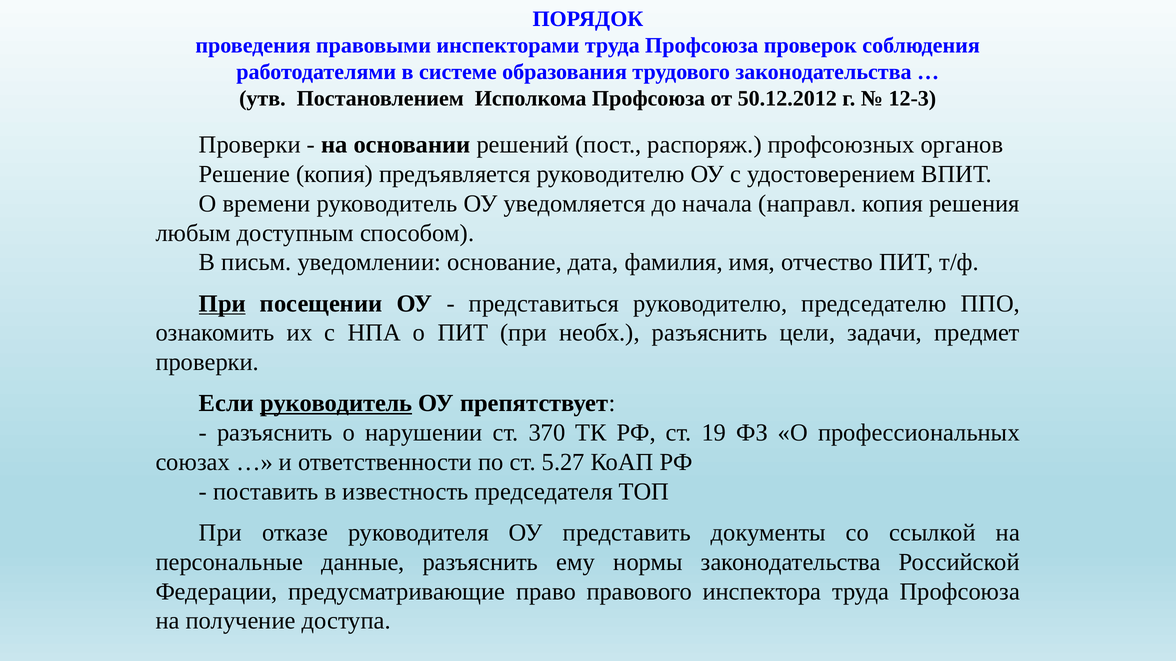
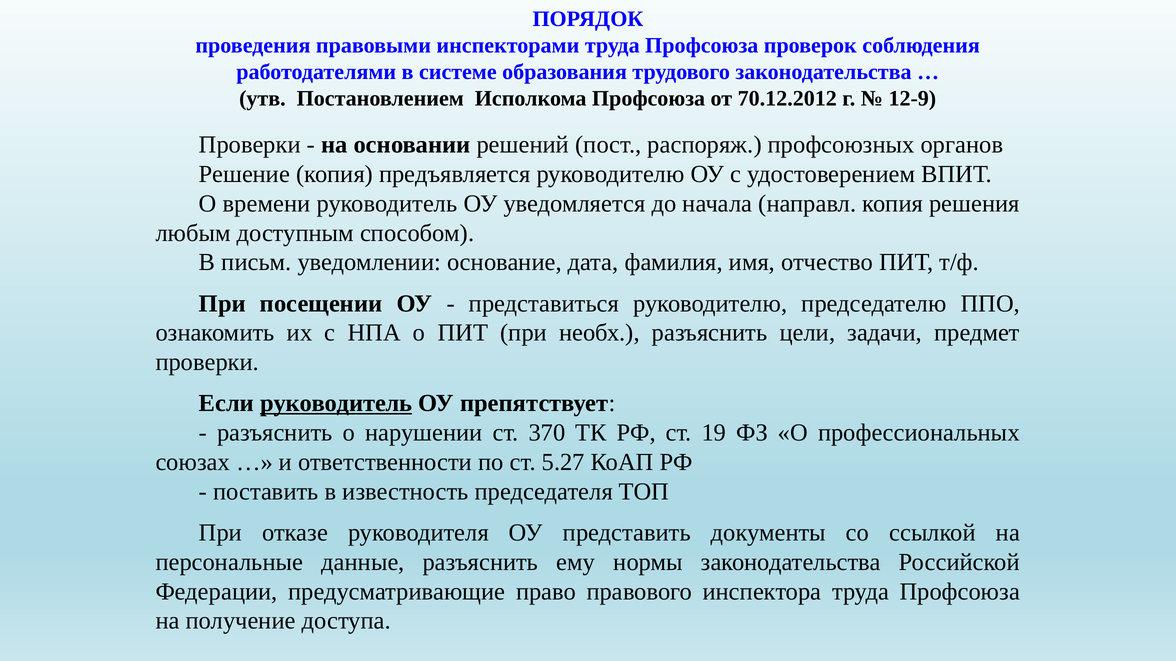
50.12.2012: 50.12.2012 -> 70.12.2012
12-3: 12-3 -> 12-9
При at (222, 304) underline: present -> none
